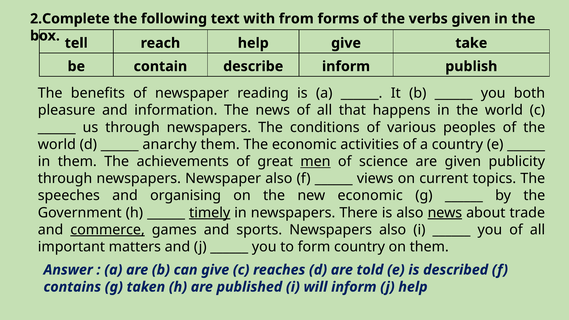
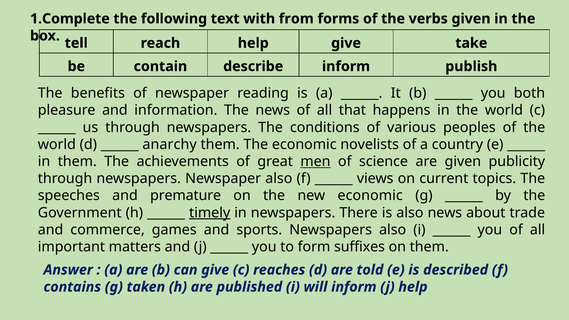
2.Complete: 2.Complete -> 1.Complete
activities: activities -> novelists
organising: organising -> premature
news at (445, 213) underline: present -> none
commerce underline: present -> none
form country: country -> suffixes
